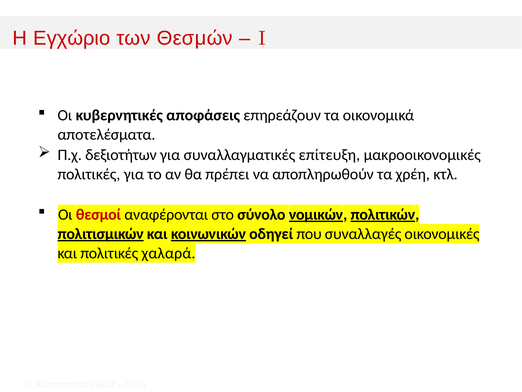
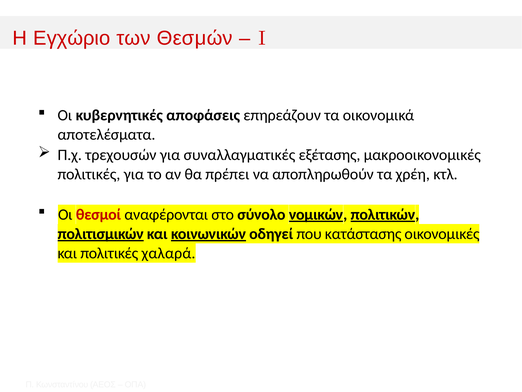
δεξιοτήτων: δεξιοτήτων -> τρεχουσών
επίτευξη: επίτευξη -> εξέτασης
συναλλαγές: συναλλαγές -> κατάστασης
